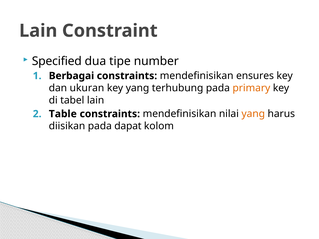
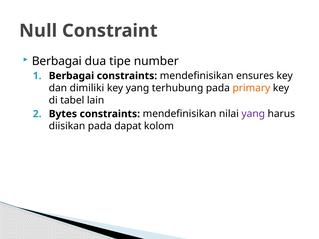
Lain at (38, 31): Lain -> Null
Specified at (57, 61): Specified -> Berbagai
ukuran: ukuran -> dimiliki
Table: Table -> Bytes
yang at (253, 114) colour: orange -> purple
